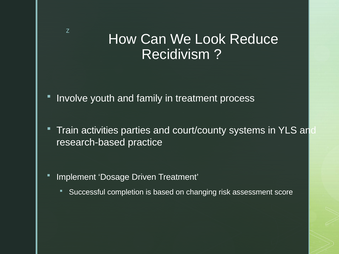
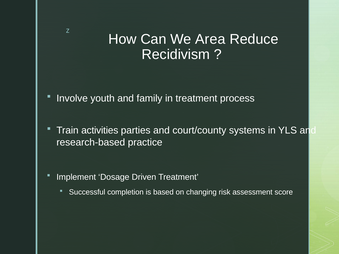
Look: Look -> Area
